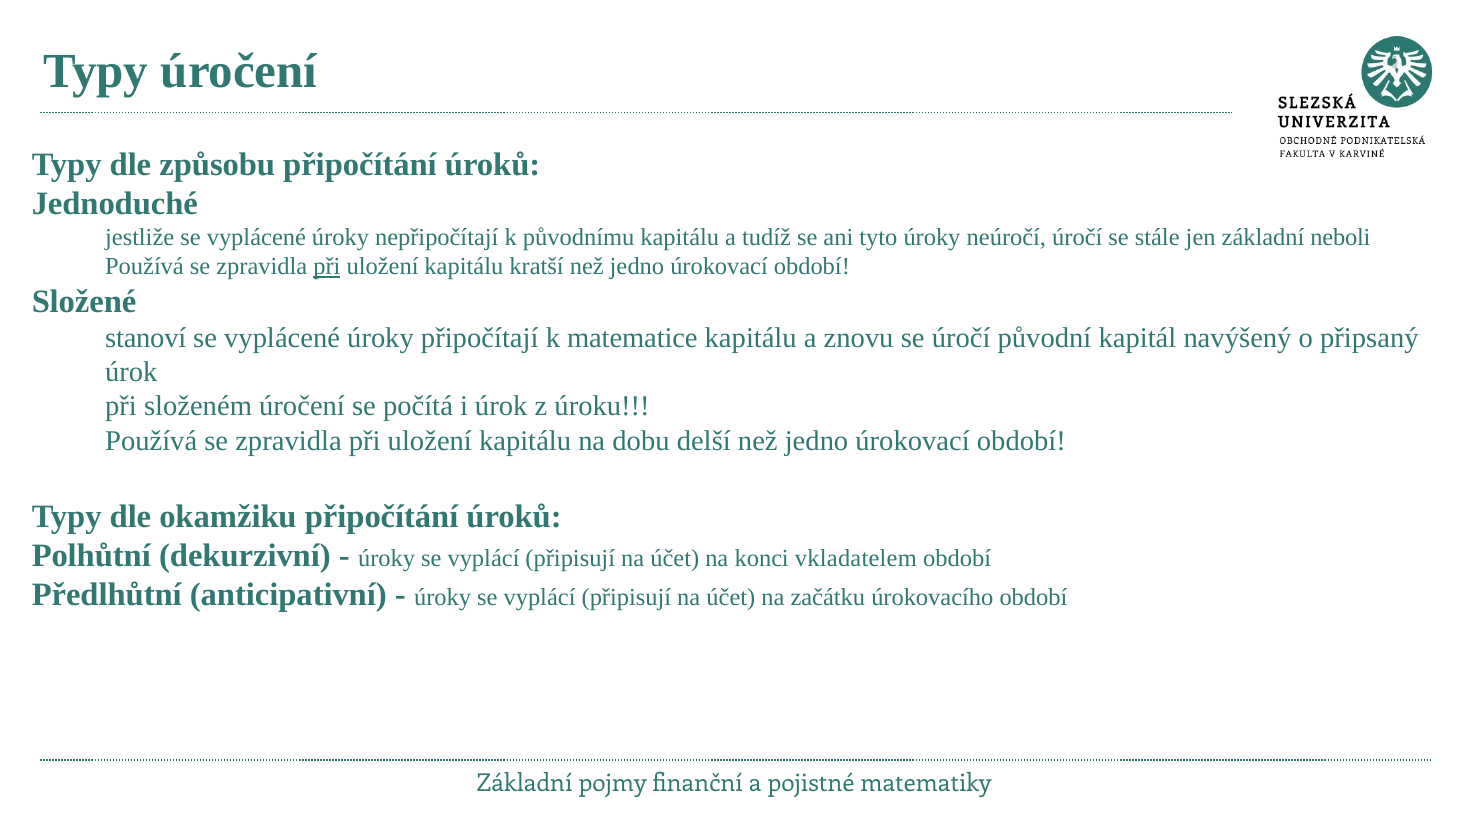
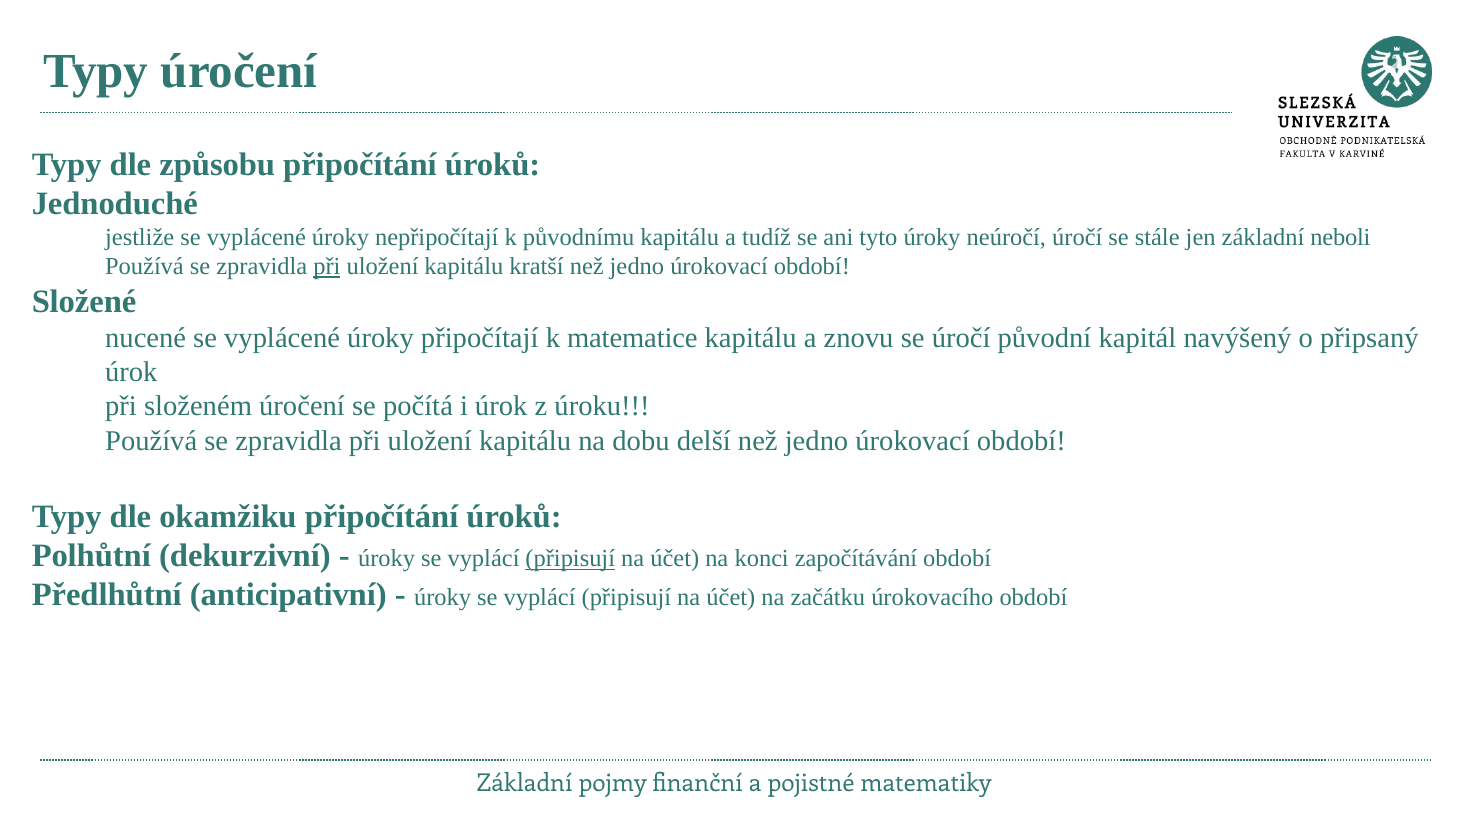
stanoví: stanoví -> nucené
připisují at (570, 559) underline: none -> present
vkladatelem: vkladatelem -> započítávání
